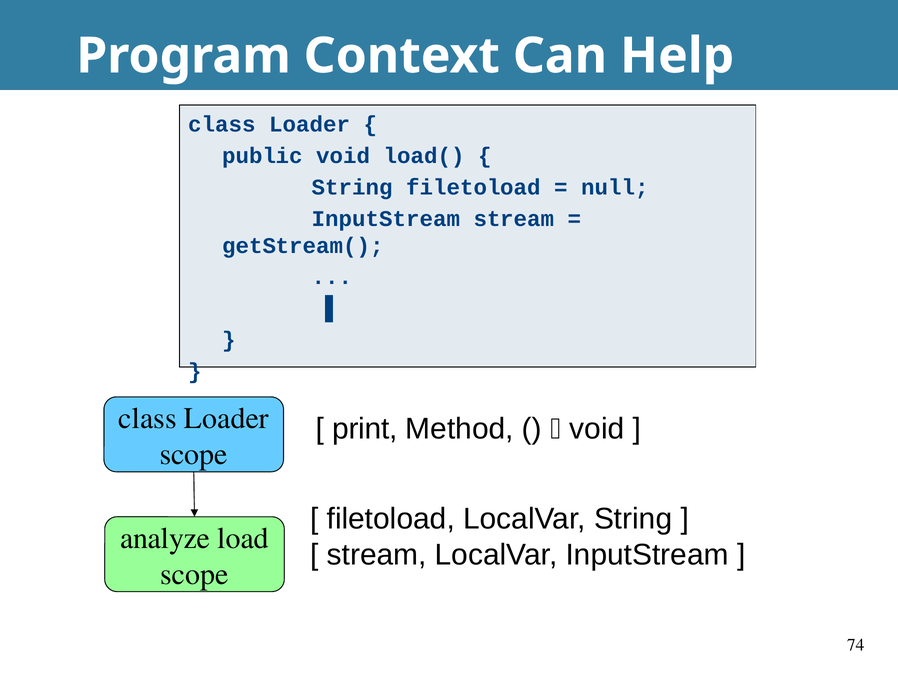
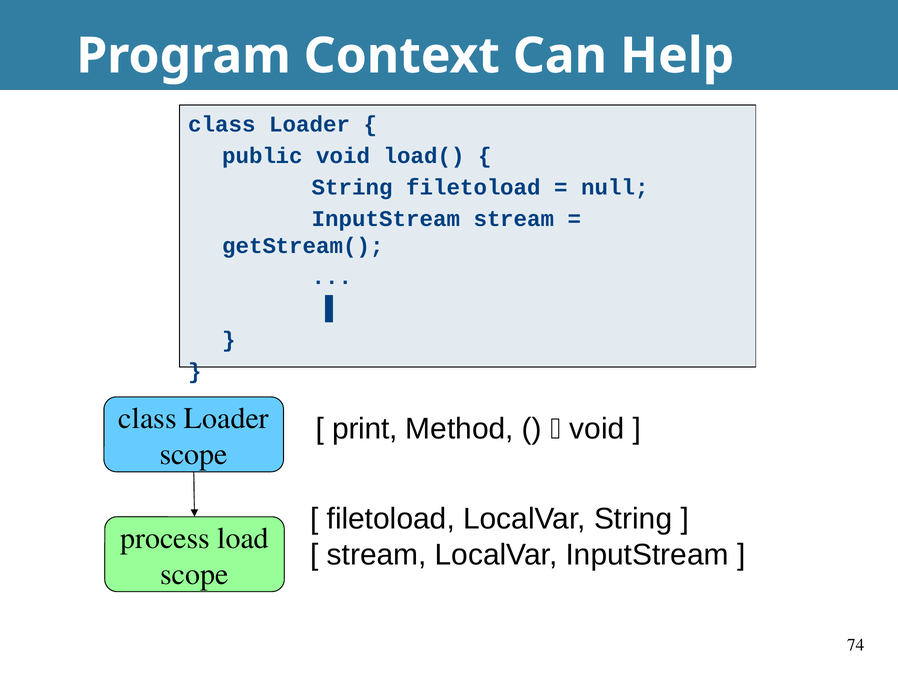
analyze: analyze -> process
